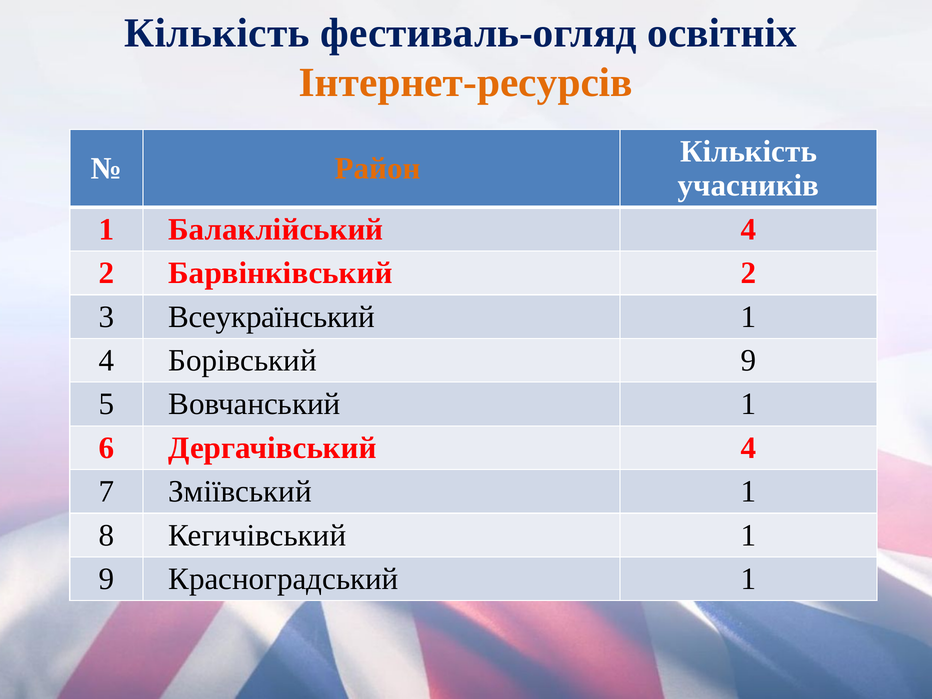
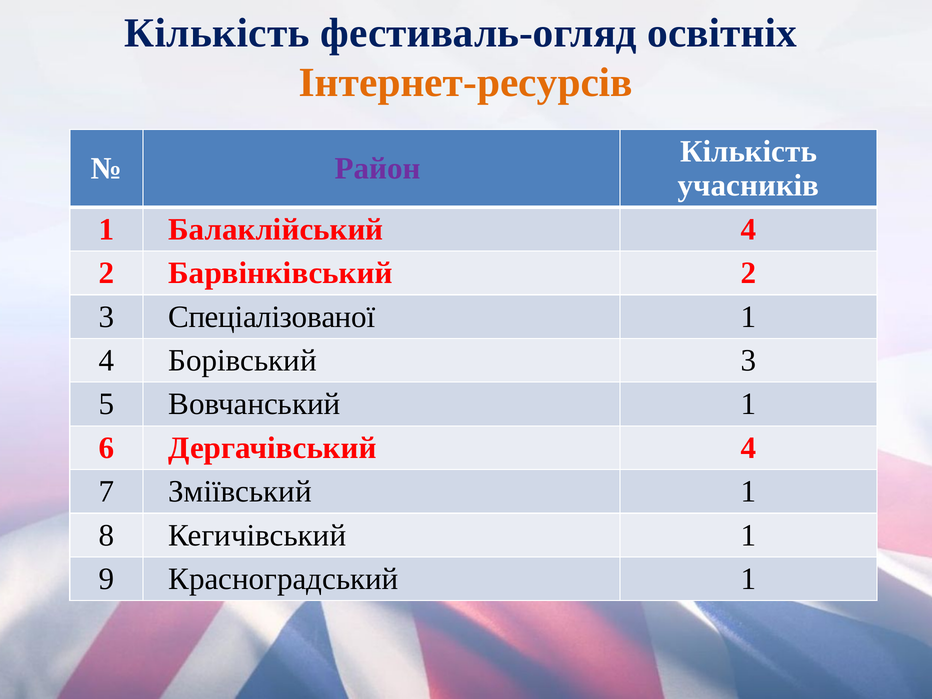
Район colour: orange -> purple
Всеукраїнський: Всеукраїнський -> Спеціалізованої
Борівський 9: 9 -> 3
